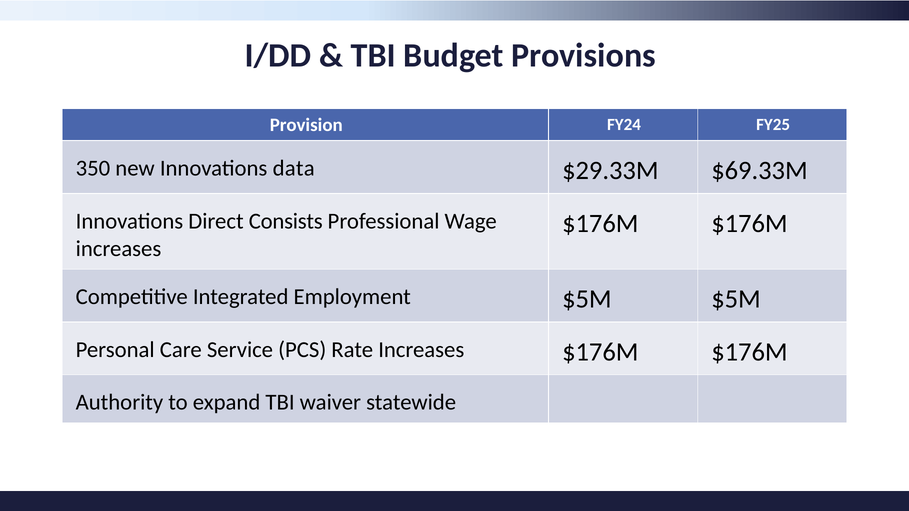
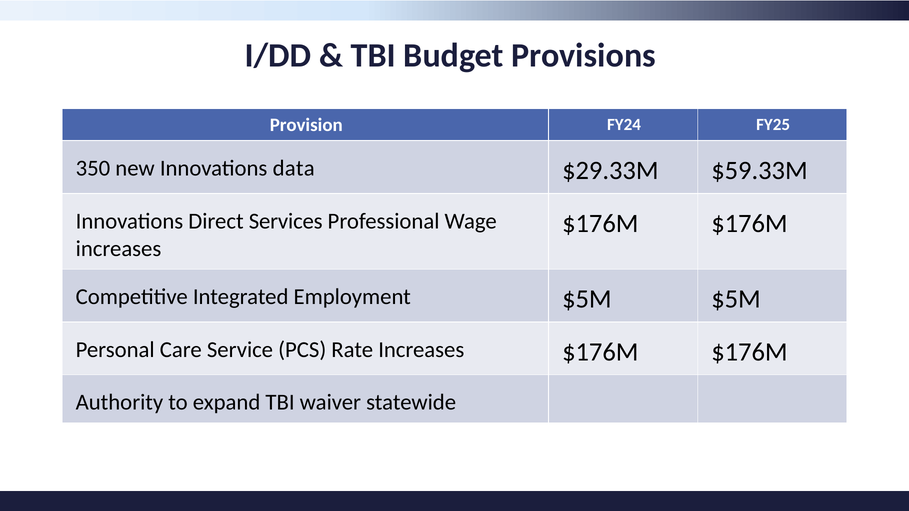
$69.33M: $69.33M -> $59.33M
Consists: Consists -> Services
